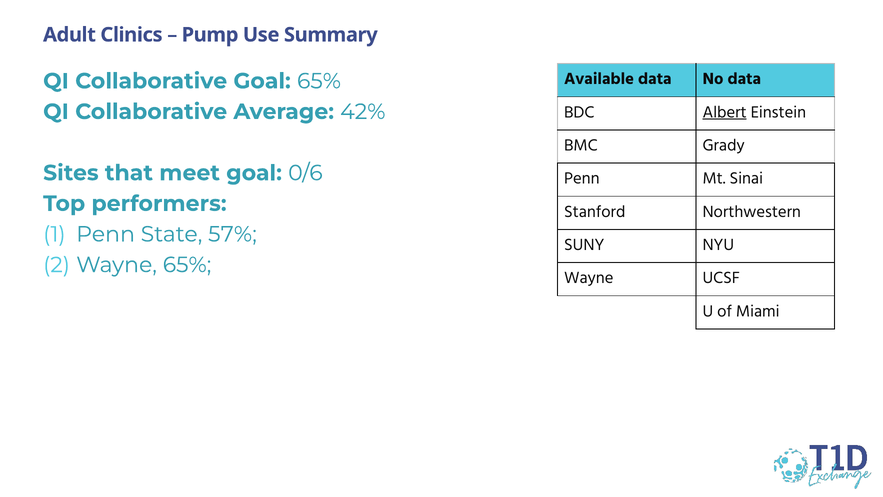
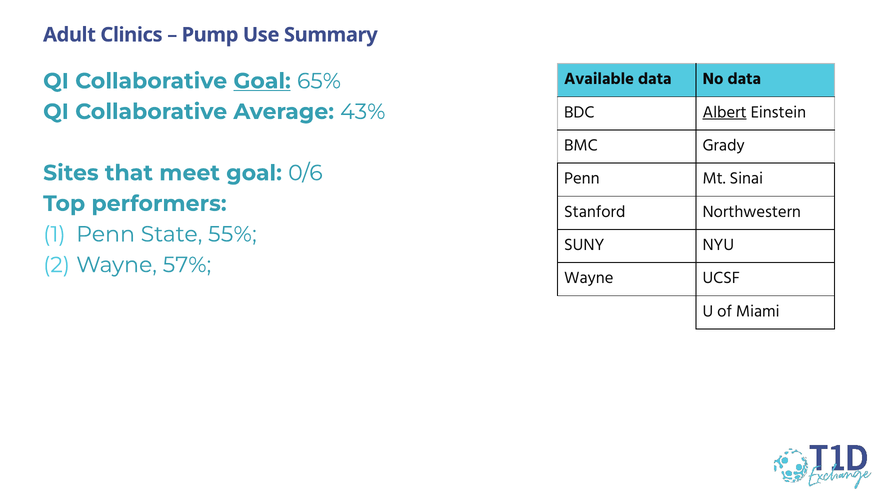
Goal at (262, 81) underline: none -> present
42%: 42% -> 43%
57%: 57% -> 55%
Wayne 65%: 65% -> 57%
